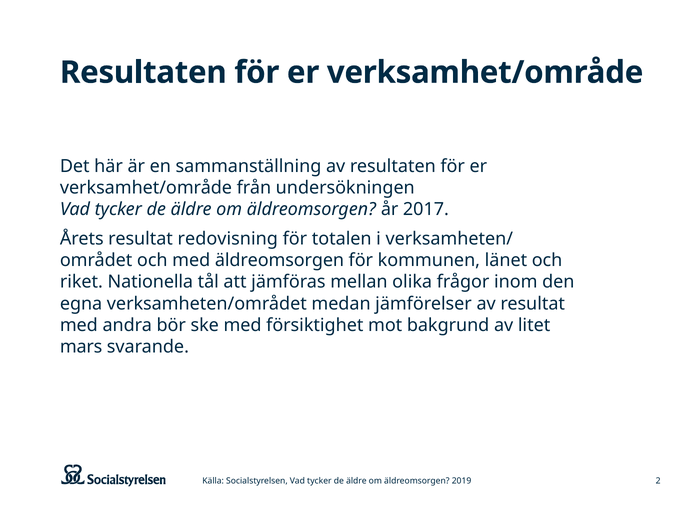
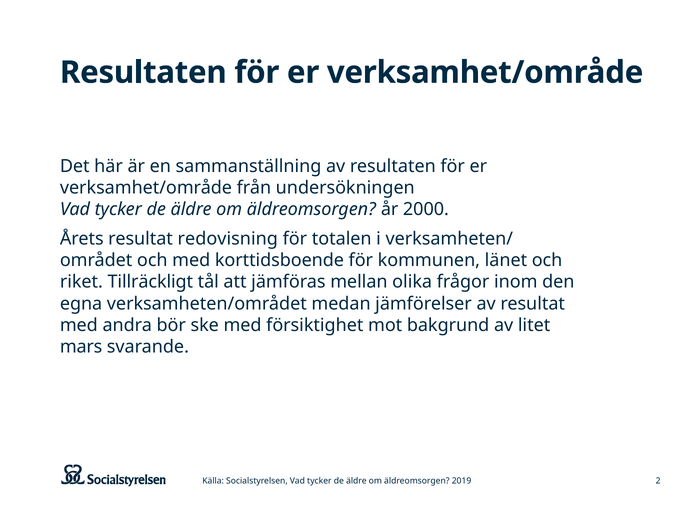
2017: 2017 -> 2000
med äldreomsorgen: äldreomsorgen -> korttidsboende
Nationella: Nationella -> Tillräckligt
